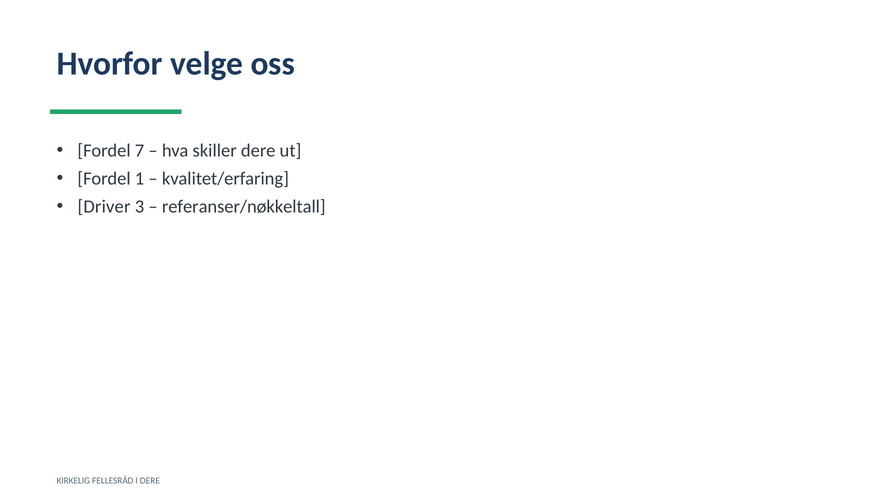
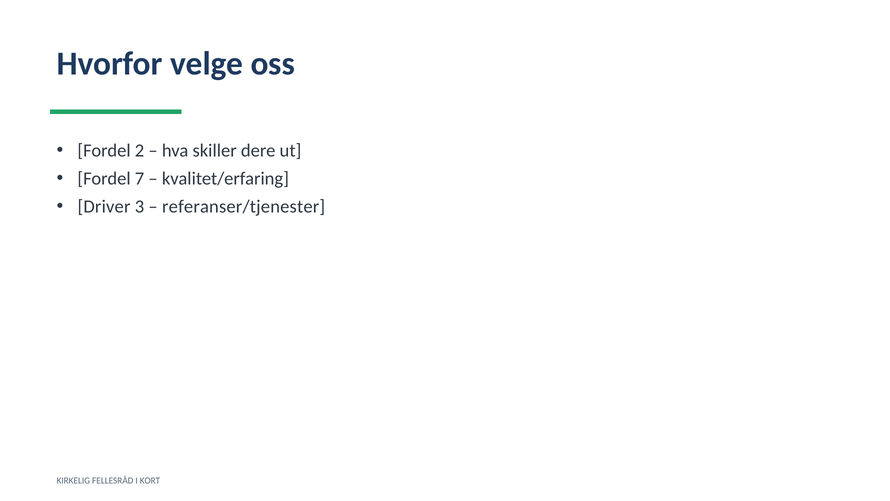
7: 7 -> 2
1: 1 -> 7
referanser/nøkkeltall: referanser/nøkkeltall -> referanser/tjenester
I DERE: DERE -> KORT
